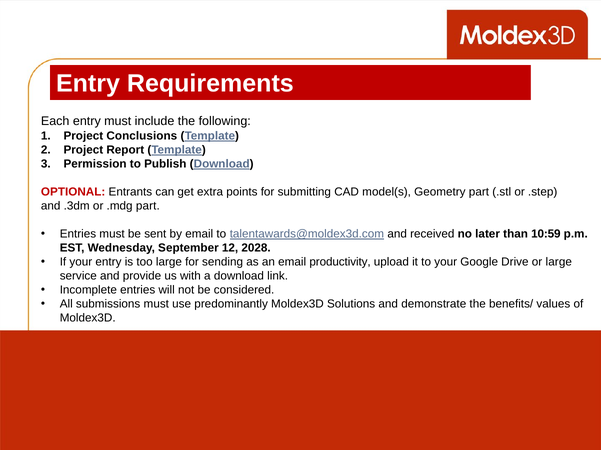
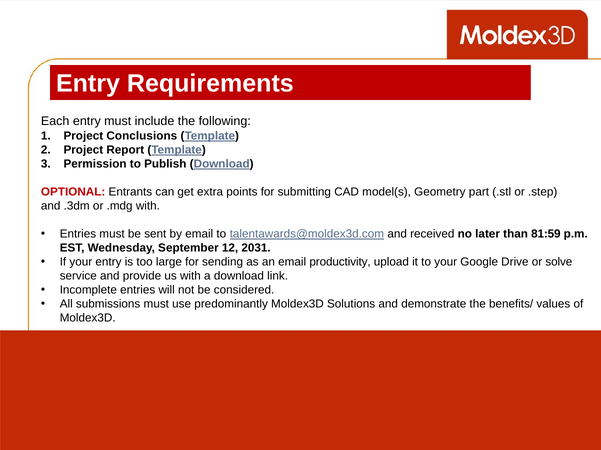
.mdg part: part -> with
10:59: 10:59 -> 81:59
2028: 2028 -> 2031
or large: large -> solve
